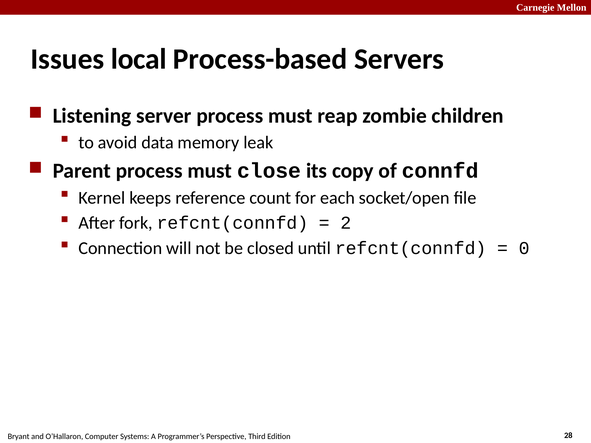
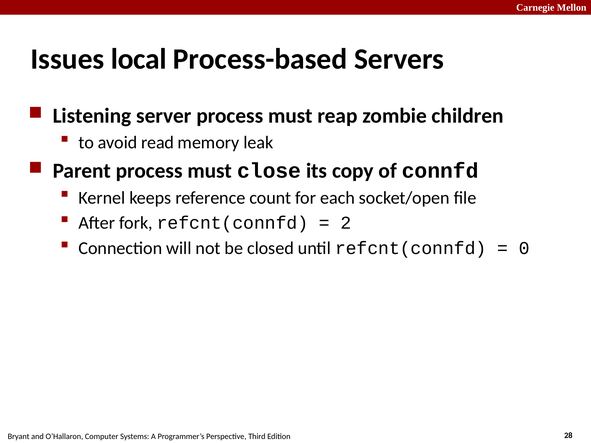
data: data -> read
